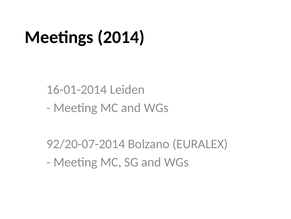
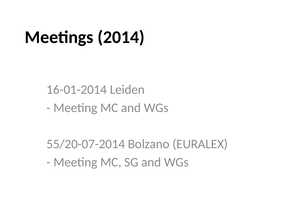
92/20-07-2014: 92/20-07-2014 -> 55/20-07-2014
